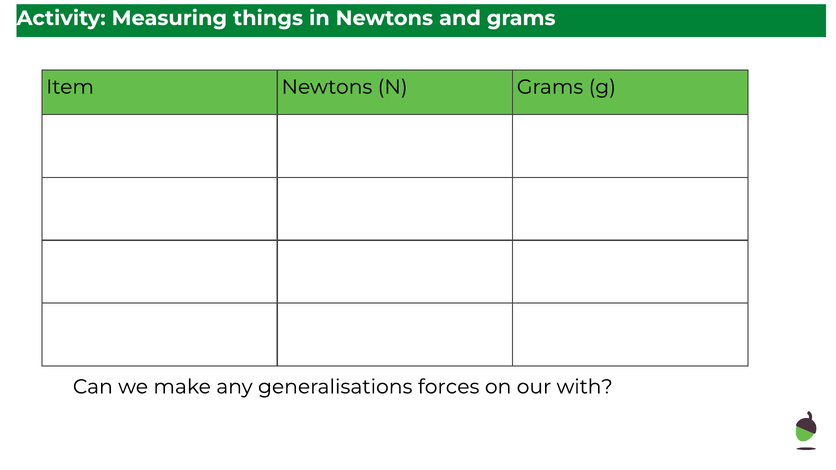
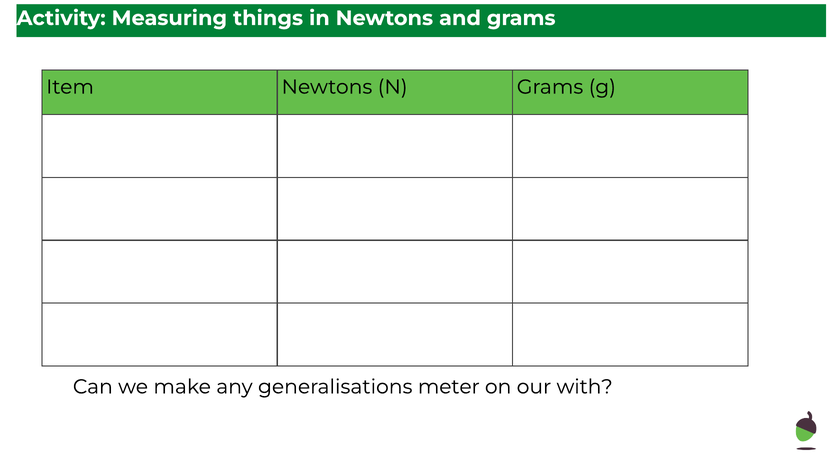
forces: forces -> meter
